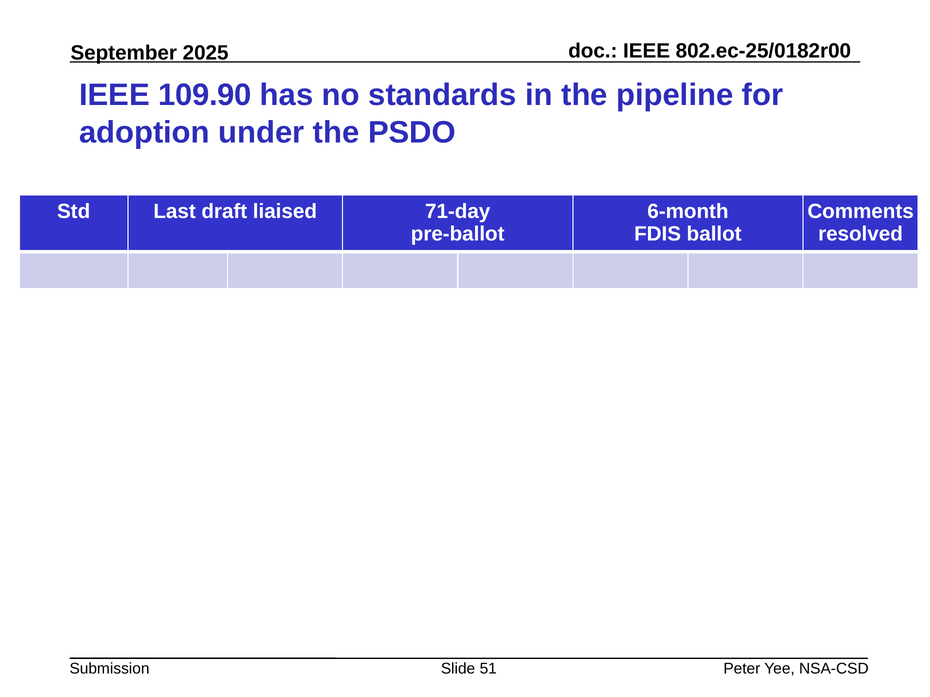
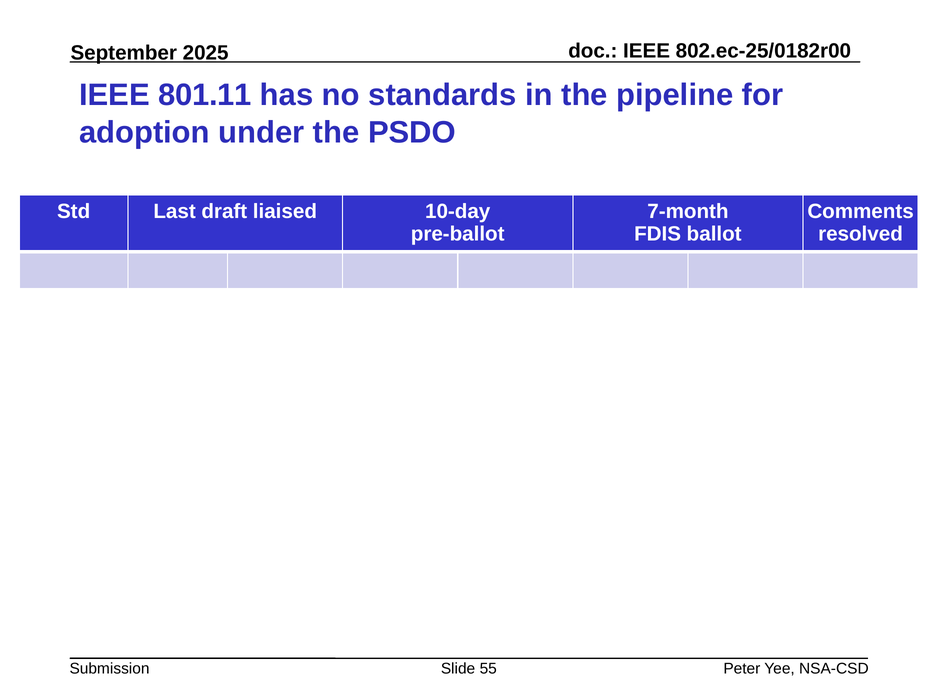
109.90: 109.90 -> 801.11
71-day: 71-day -> 10-day
6-month: 6-month -> 7-month
51: 51 -> 55
